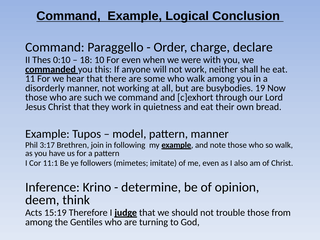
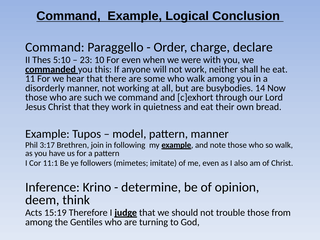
0:10: 0:10 -> 5:10
18: 18 -> 23
19: 19 -> 14
